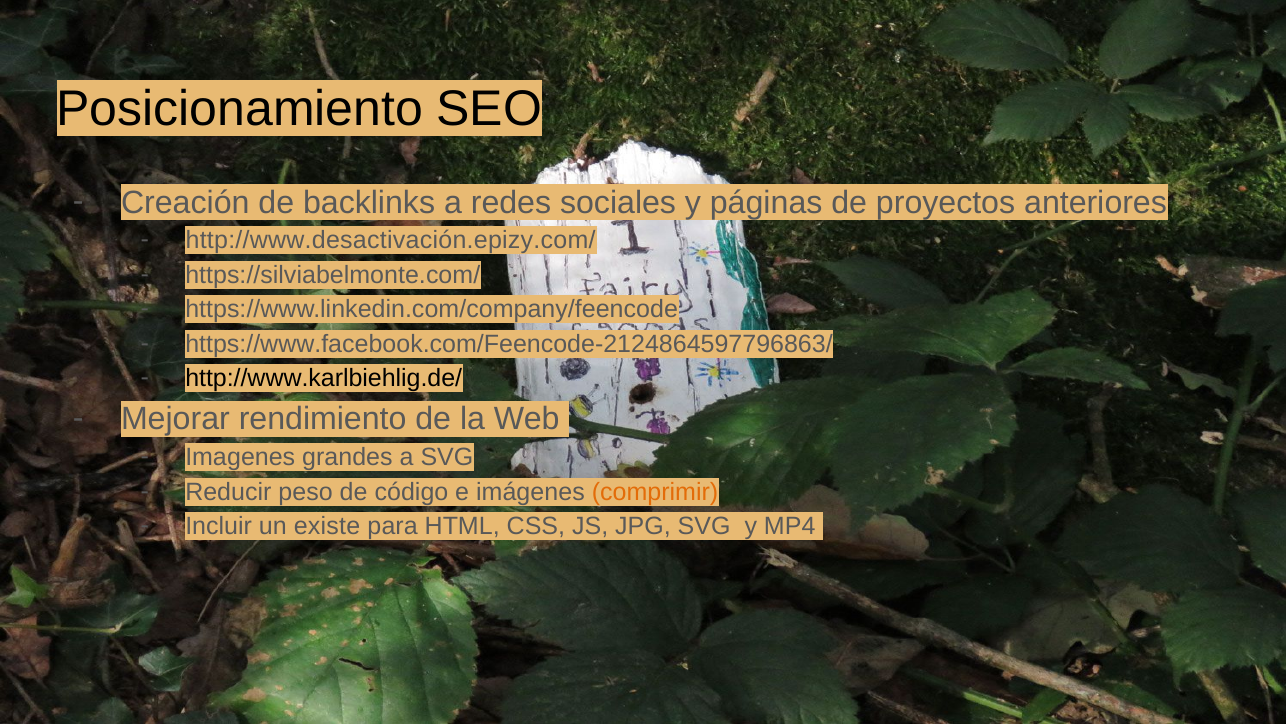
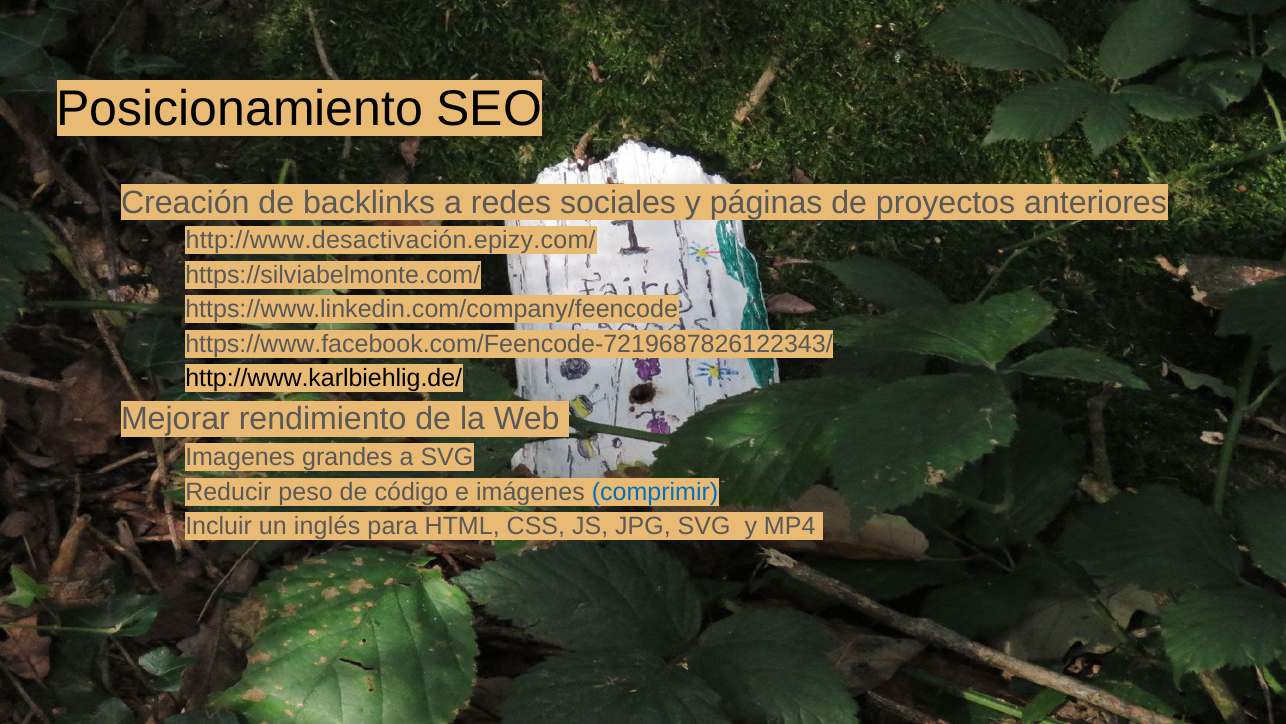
https://www.facebook.com/Feencode-2124864597796863/: https://www.facebook.com/Feencode-2124864597796863/ -> https://www.facebook.com/Feencode-7219687826122343/
comprimir colour: orange -> blue
existe: existe -> inglés
